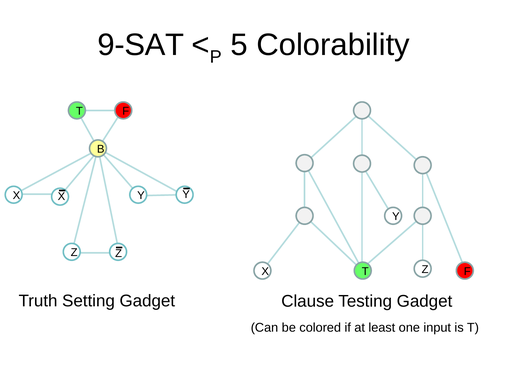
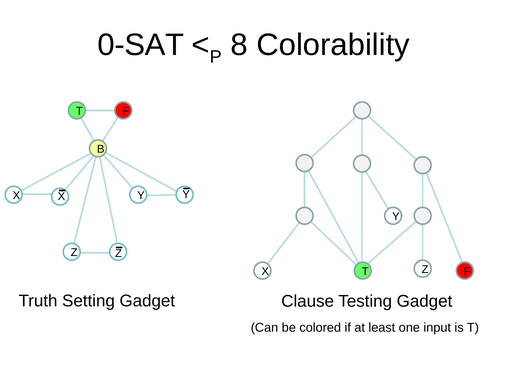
9-SAT: 9-SAT -> 0-SAT
5: 5 -> 8
